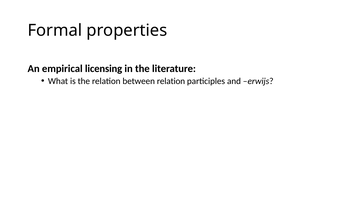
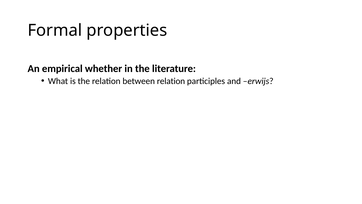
licensing: licensing -> whether
